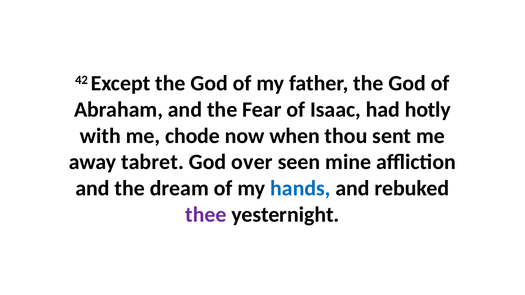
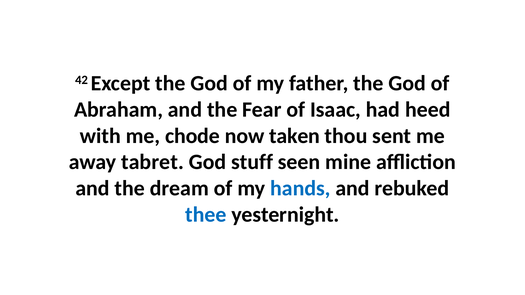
hotly: hotly -> heed
when: when -> taken
over: over -> stuff
thee colour: purple -> blue
